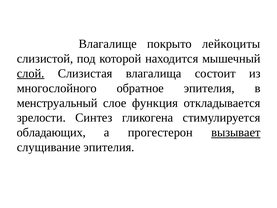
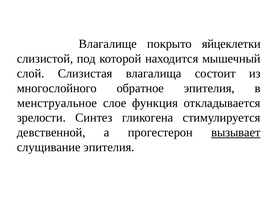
лейкоциты: лейкоциты -> яйцеклетки
слой underline: present -> none
менструальный: менструальный -> менструальное
обладающих: обладающих -> девственной
